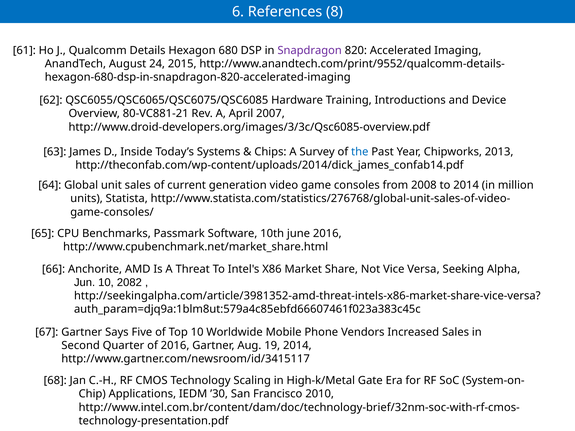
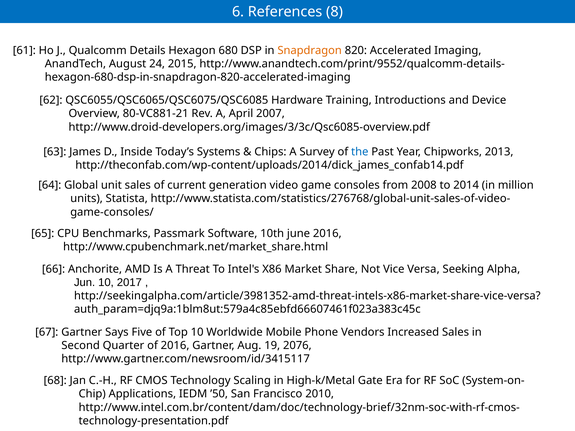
Snapdragon colour: purple -> orange
2082: 2082 -> 2017
19 2014: 2014 -> 2076
’30: ’30 -> ’50
